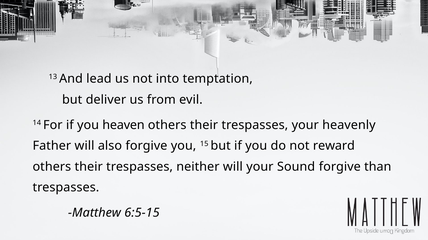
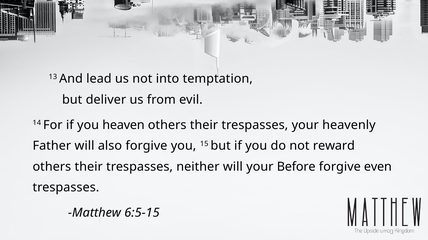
Sound: Sound -> Before
than: than -> even
